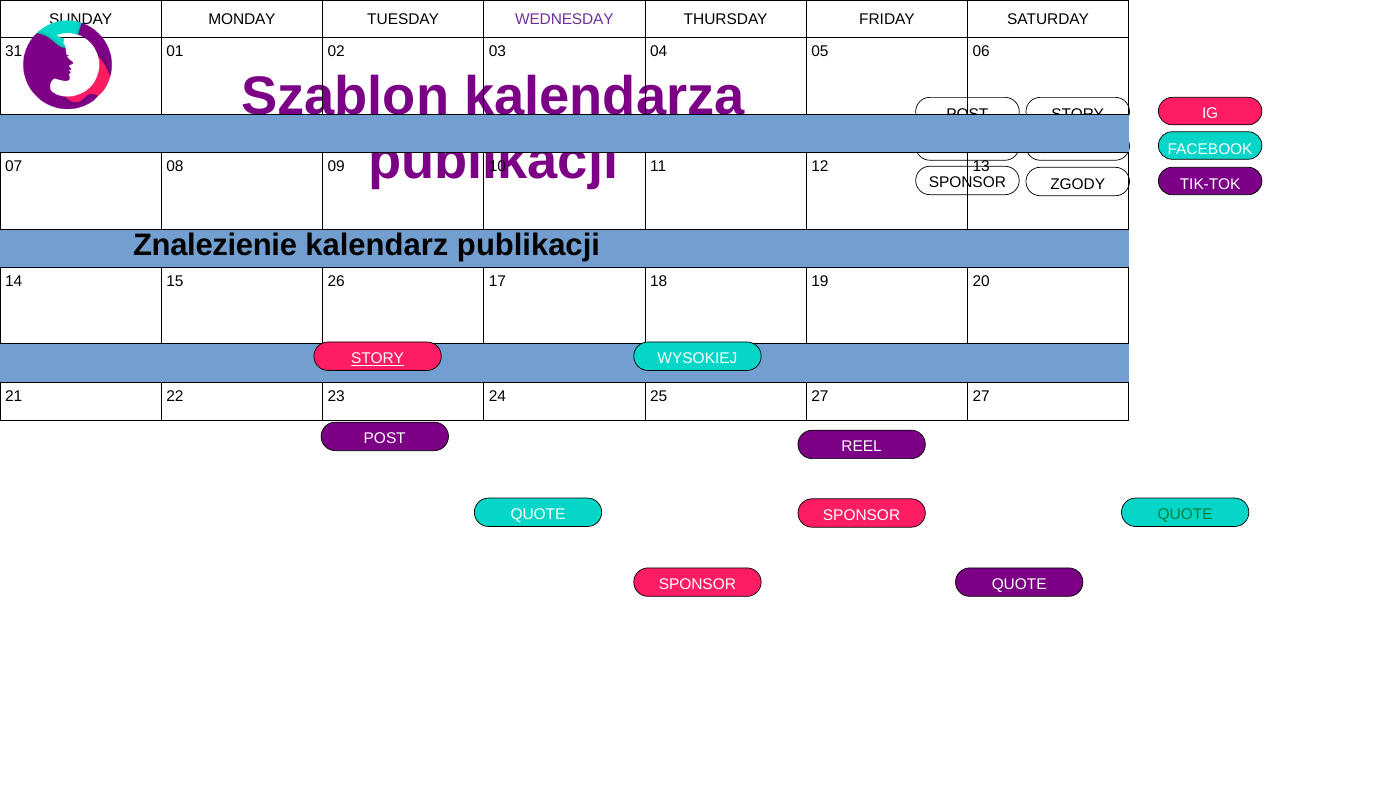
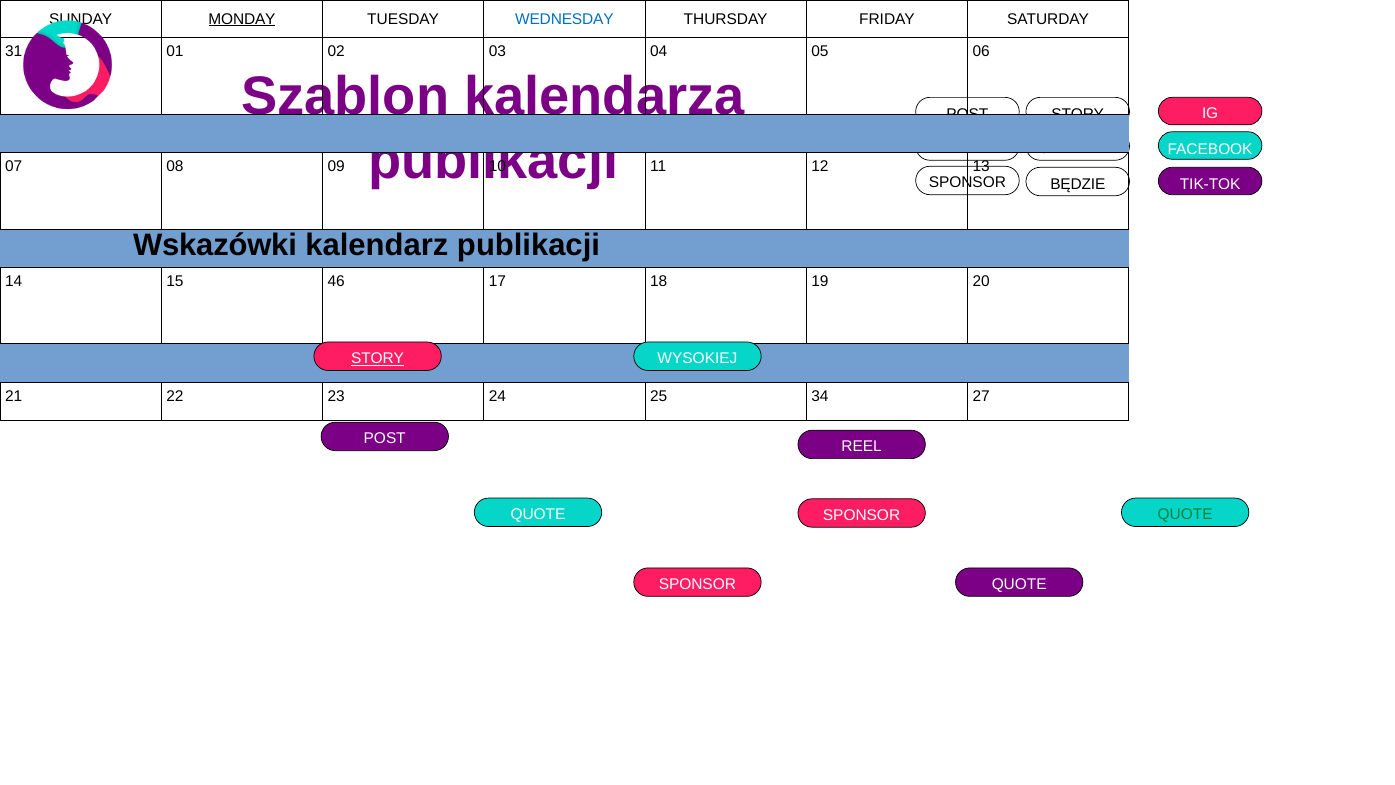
MONDAY underline: none -> present
WEDNESDAY colour: purple -> blue
ZGODY: ZGODY -> BĘDZIE
Znalezienie: Znalezienie -> Wskazówki
26: 26 -> 46
25 27: 27 -> 34
